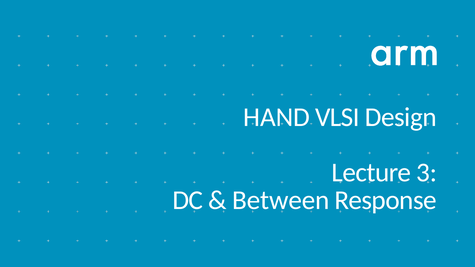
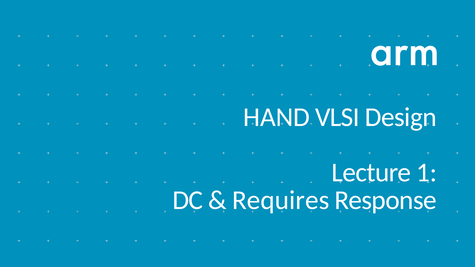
3: 3 -> 1
Between: Between -> Requires
